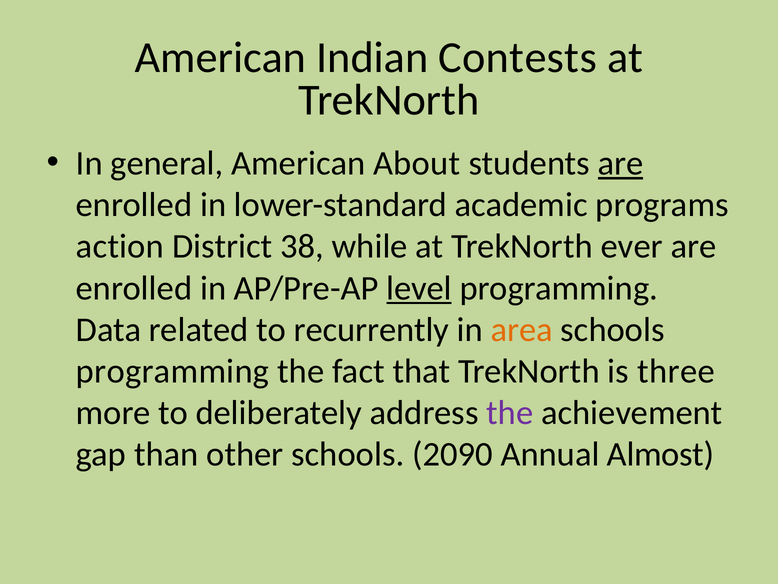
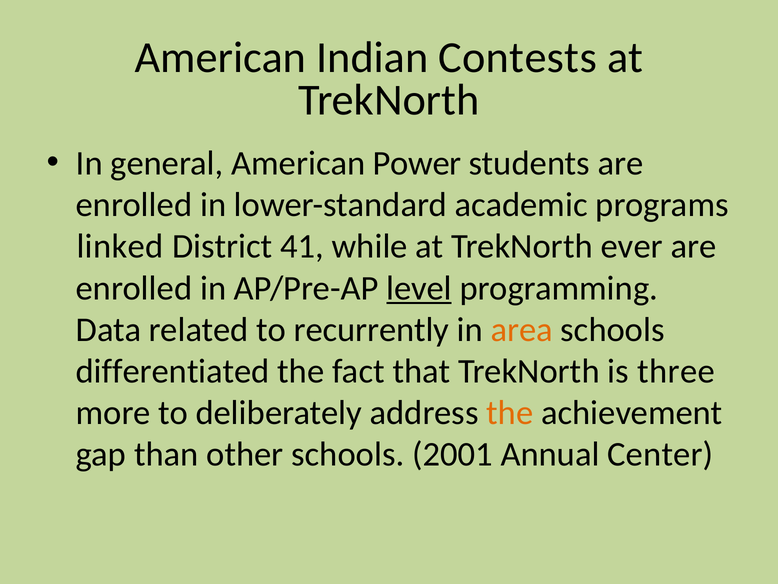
About: About -> Power
are at (621, 163) underline: present -> none
action: action -> linked
38: 38 -> 41
programming at (173, 371): programming -> differentiated
the at (510, 412) colour: purple -> orange
2090: 2090 -> 2001
Almost: Almost -> Center
